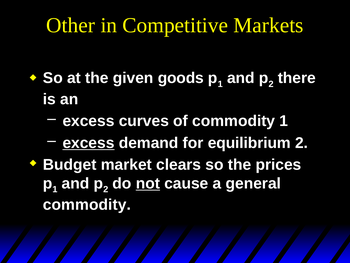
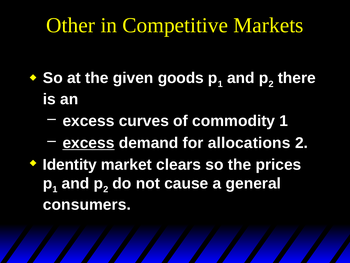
equilibrium: equilibrium -> allocations
Budget: Budget -> Identity
not underline: present -> none
commodity at (87, 204): commodity -> consumers
